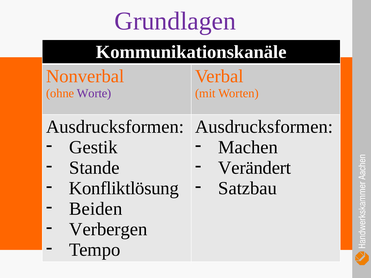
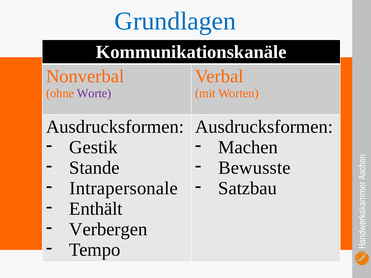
Grundlagen colour: purple -> blue
Verändert: Verändert -> Bewusste
Konfliktlösung: Konfliktlösung -> Intrapersonale
Beiden: Beiden -> Enthält
